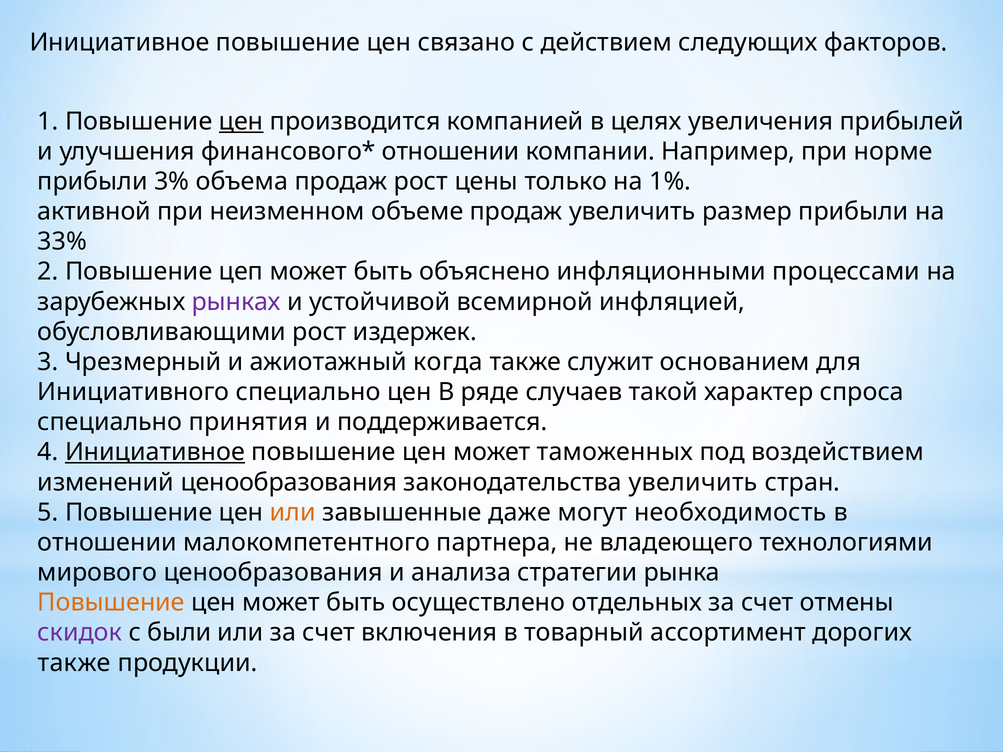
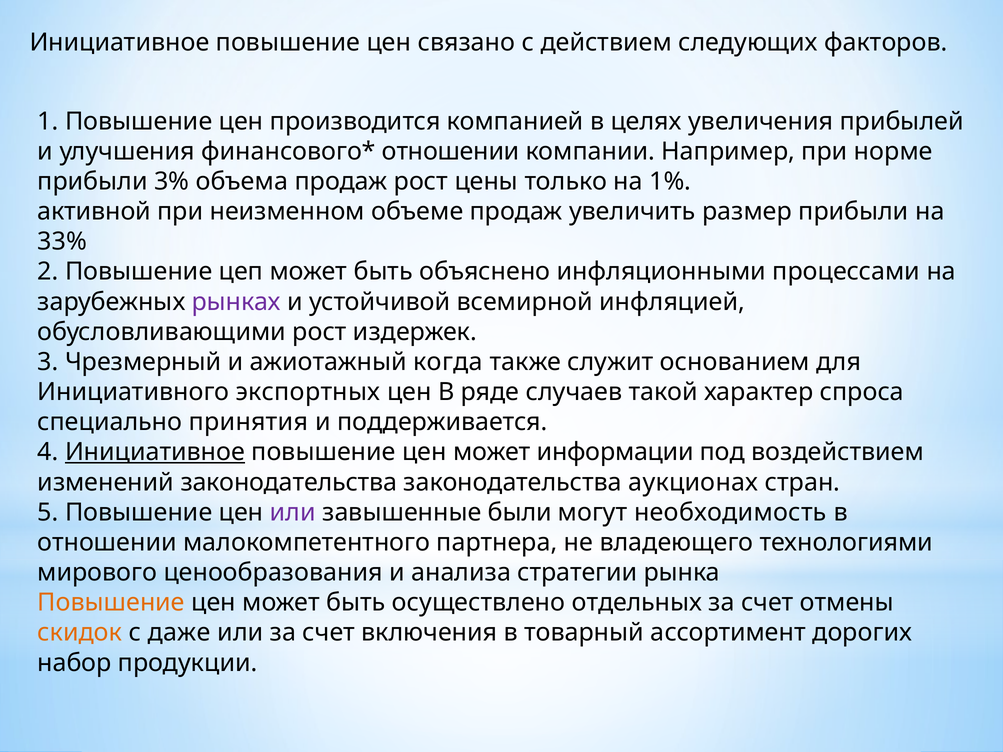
цен at (241, 121) underline: present -> none
Инициативного специально: специально -> экспортных
таможенных: таможенных -> информации
изменений ценообразования: ценообразования -> законодательства
законодательства увеличить: увеличить -> аукционах
или at (293, 513) colour: orange -> purple
даже: даже -> были
скидок colour: purple -> orange
были: были -> даже
также at (74, 663): также -> набор
